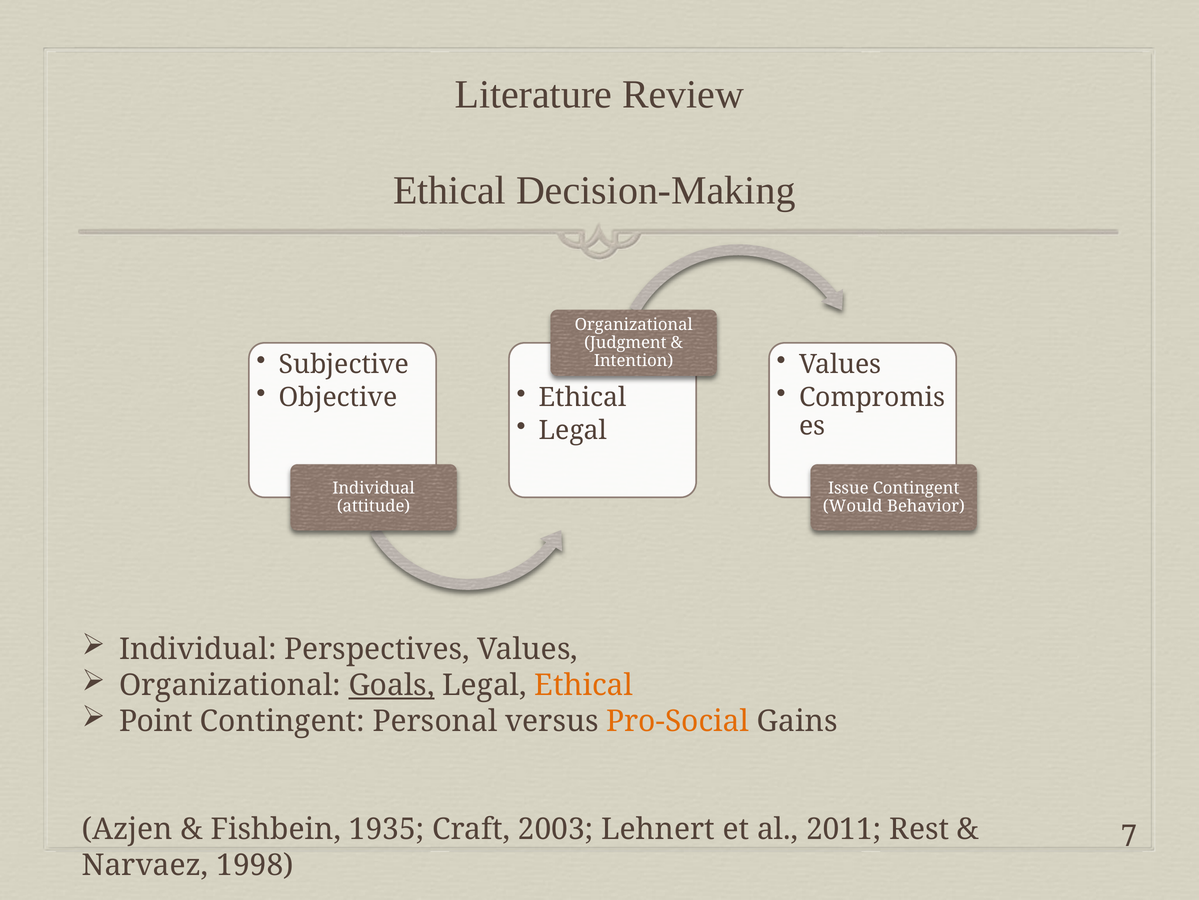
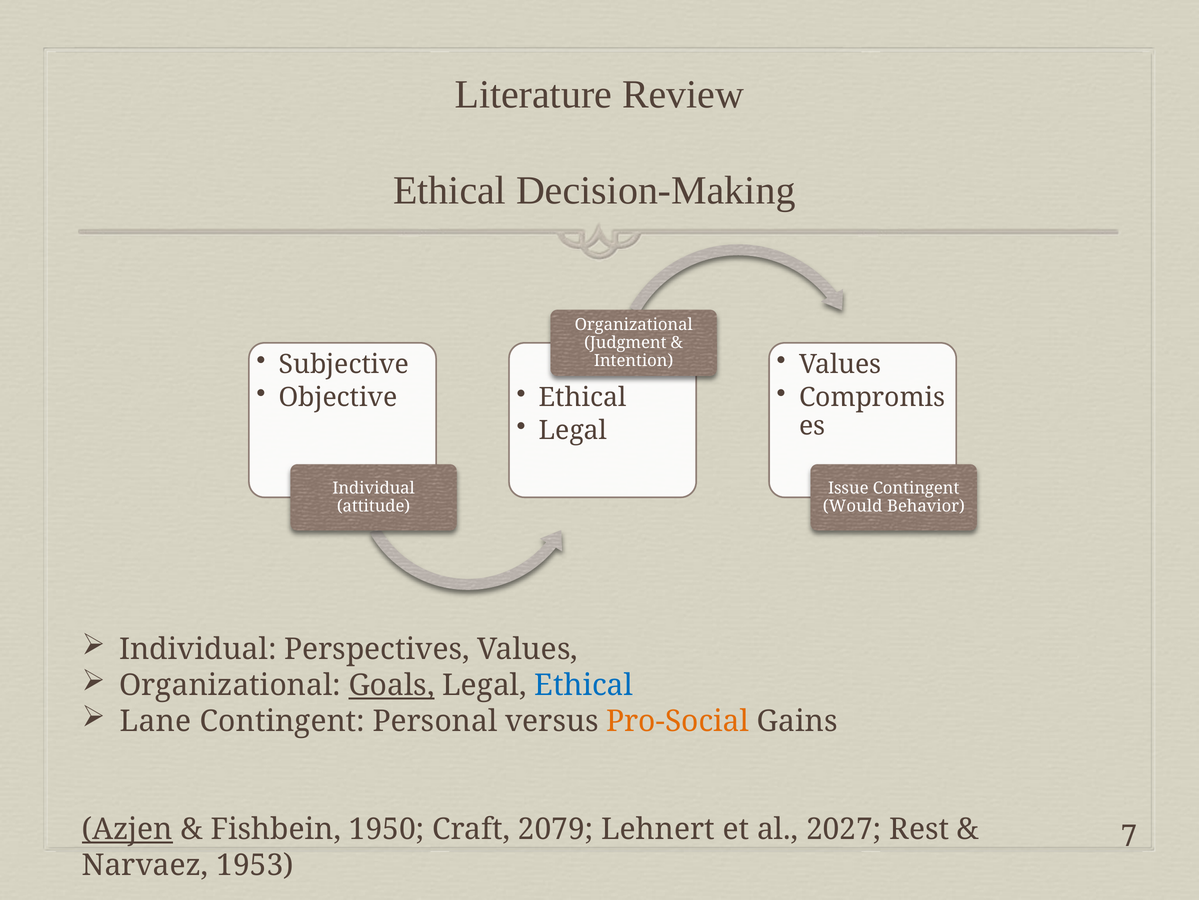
Ethical at (584, 685) colour: orange -> blue
Point: Point -> Lane
Azjen underline: none -> present
1935: 1935 -> 1950
2003: 2003 -> 2079
2011: 2011 -> 2027
1998: 1998 -> 1953
